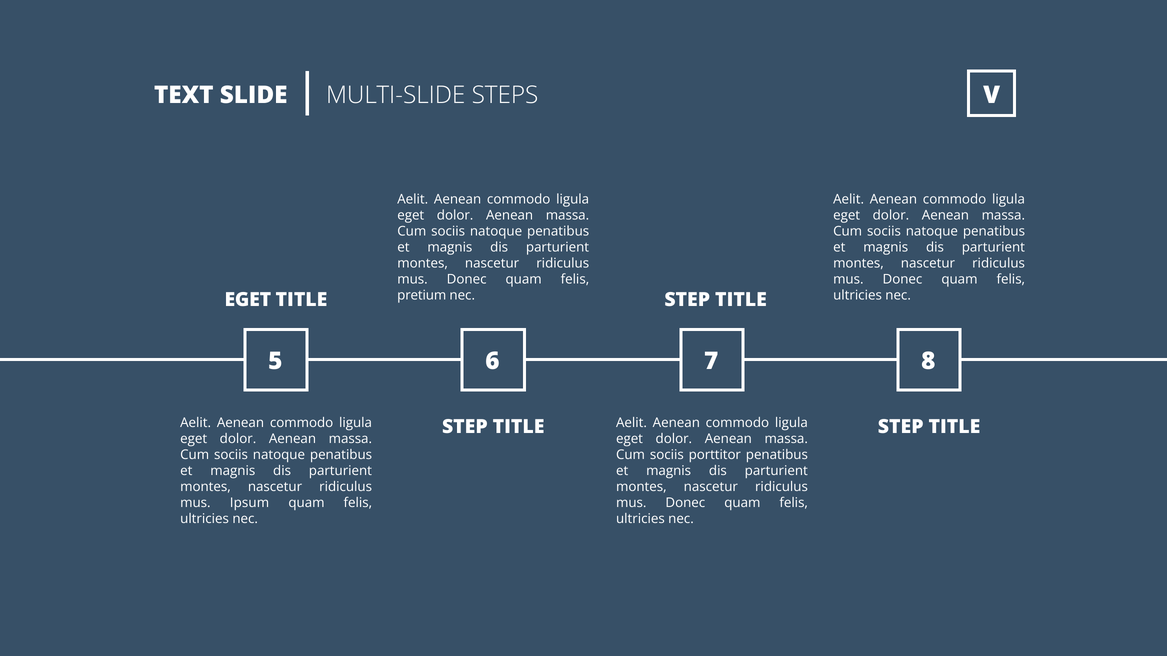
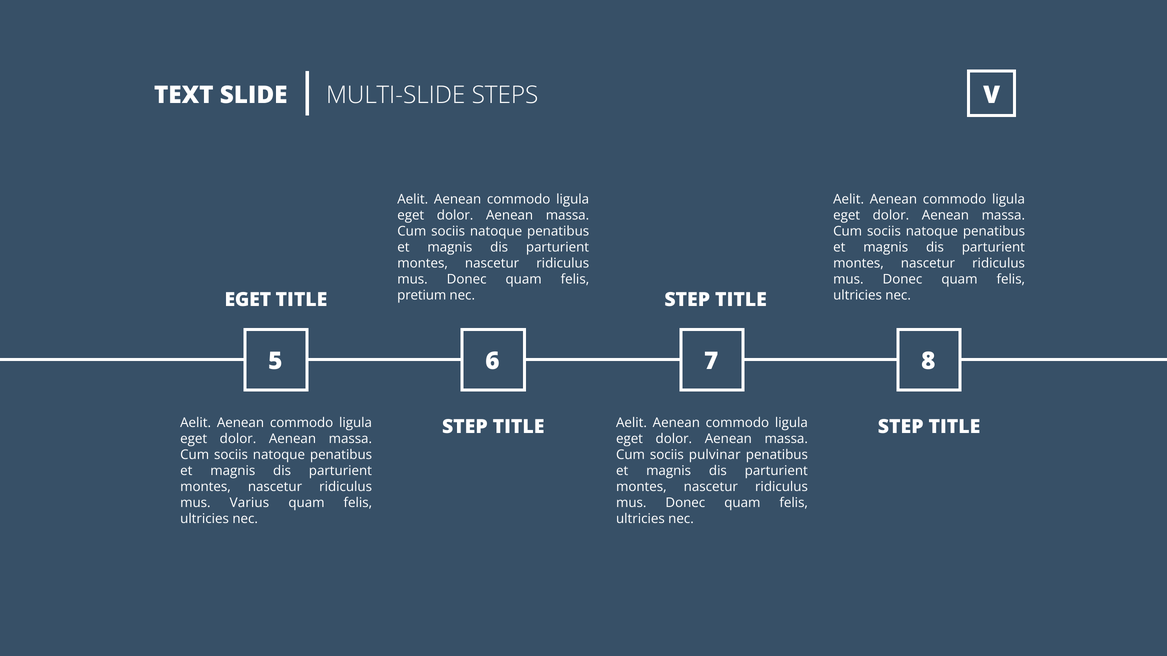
porttitor: porttitor -> pulvinar
Ipsum: Ipsum -> Varius
